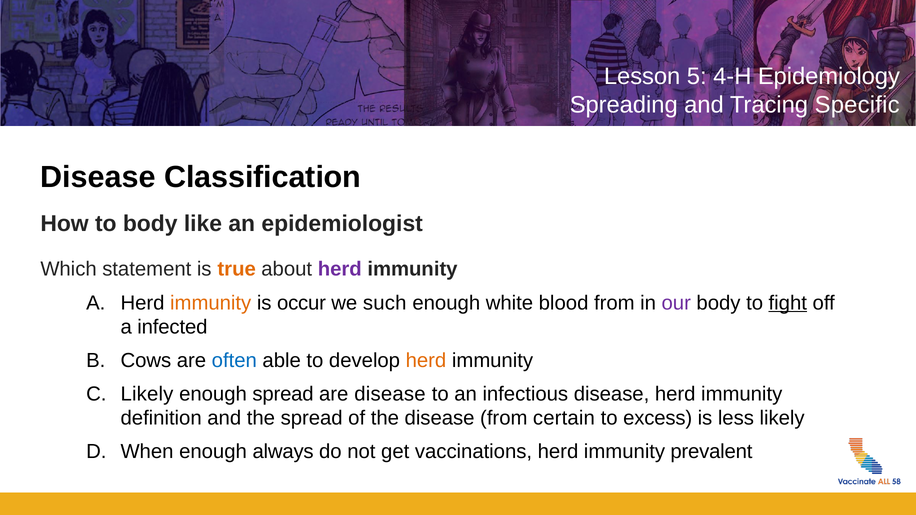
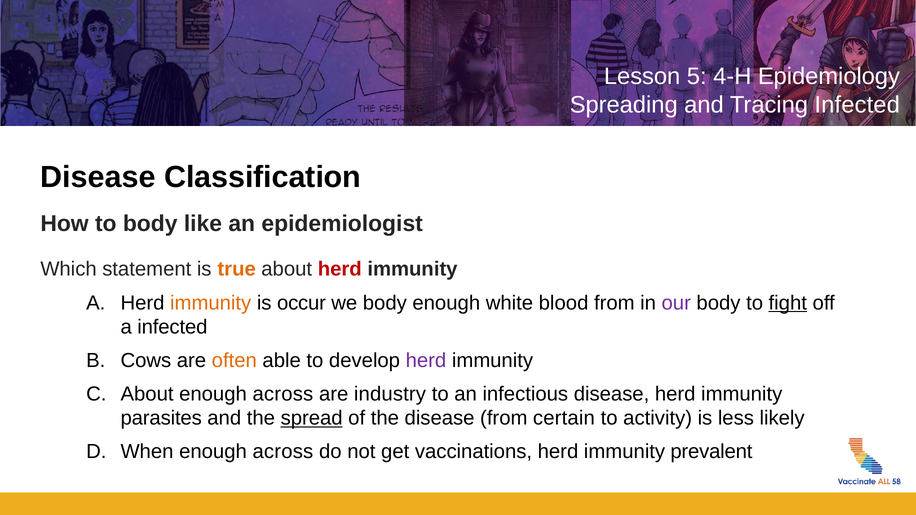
Specific at (857, 105): Specific -> Infected
herd at (340, 269) colour: purple -> red
we such: such -> body
often colour: blue -> orange
herd at (426, 361) colour: orange -> purple
Likely at (147, 394): Likely -> About
spread at (283, 394): spread -> across
are disease: disease -> industry
definition: definition -> parasites
spread at (312, 418) underline: none -> present
excess: excess -> activity
When enough always: always -> across
